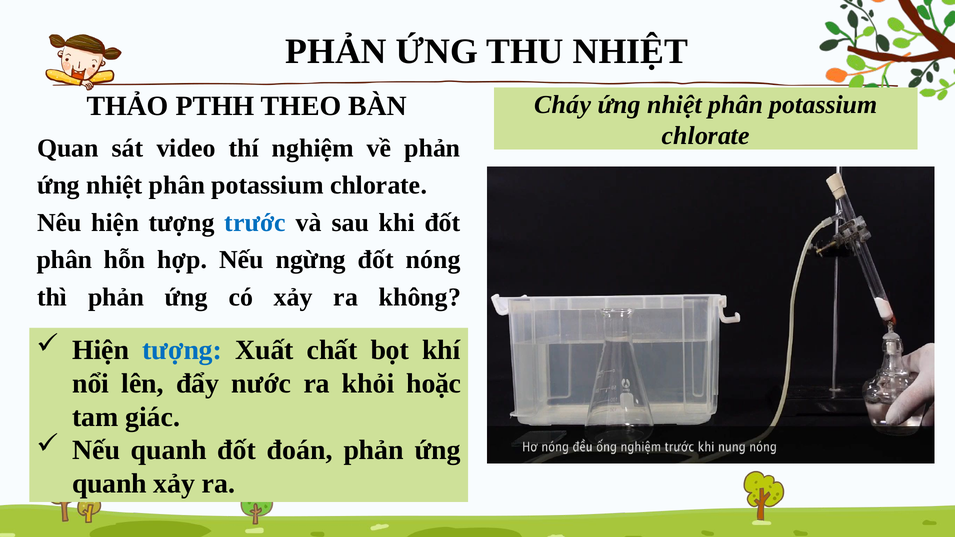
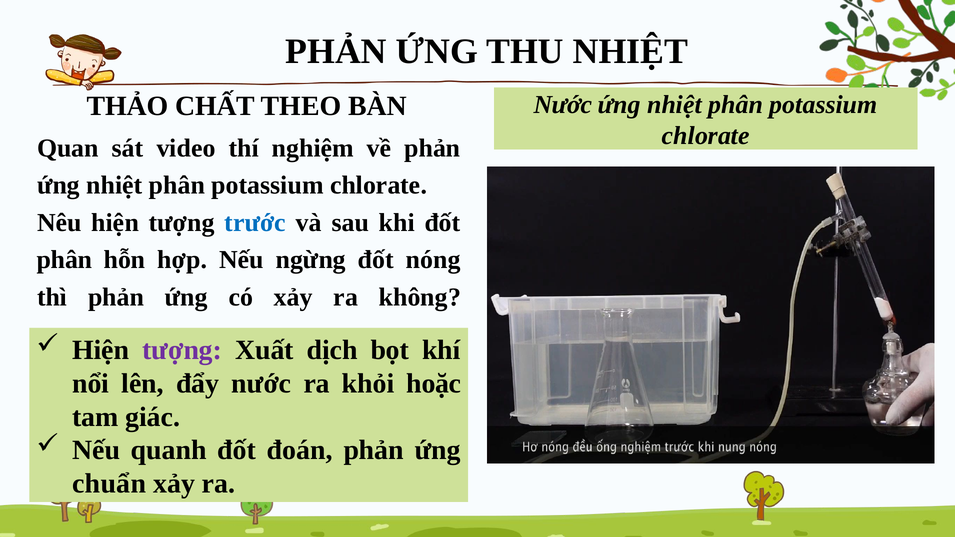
Cháy at (563, 105): Cháy -> Nước
PTHH: PTHH -> CHẤT
tượng at (182, 350) colour: blue -> purple
chất: chất -> dịch
quanh at (109, 484): quanh -> chuẩn
